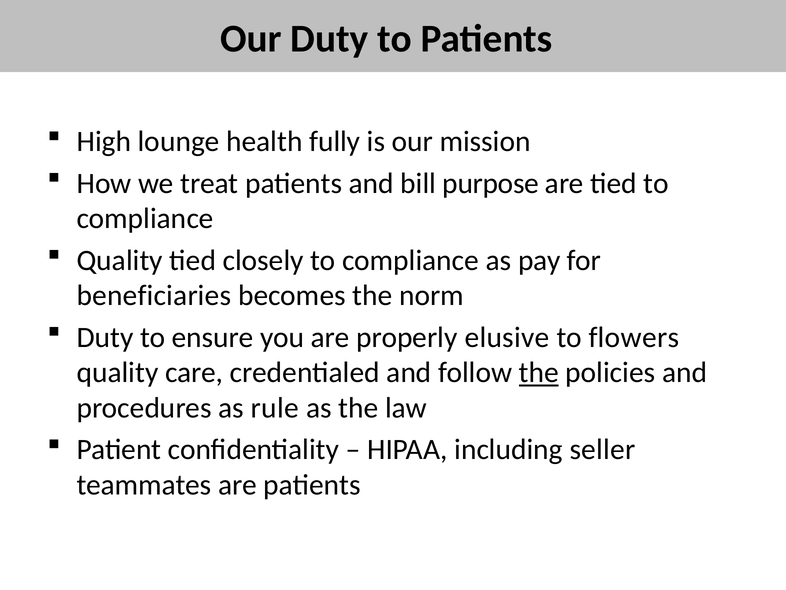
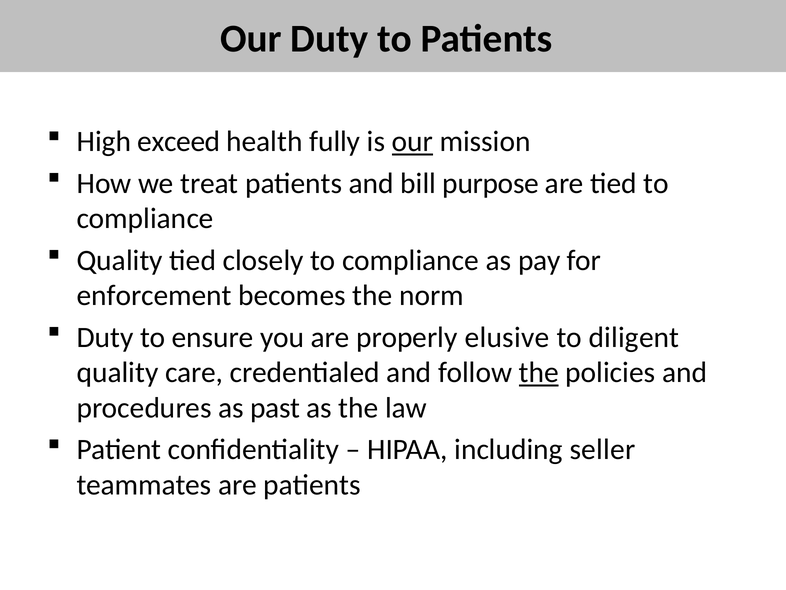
lounge: lounge -> exceed
our at (412, 142) underline: none -> present
beneficiaries: beneficiaries -> enforcement
flowers: flowers -> diligent
rule: rule -> past
